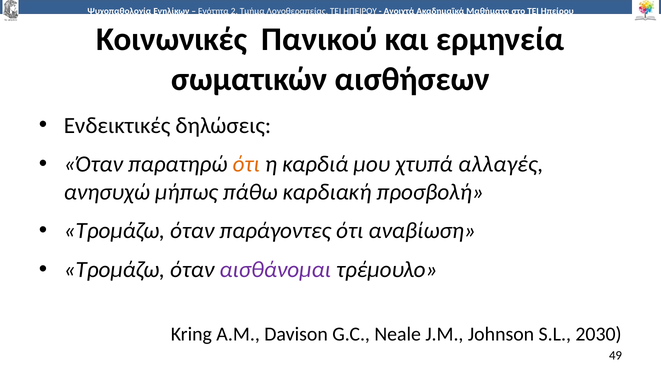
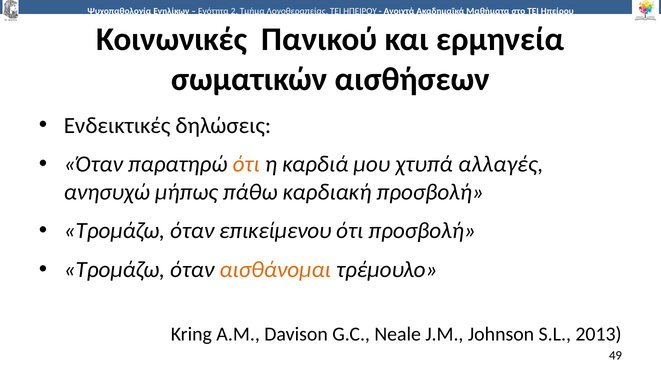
παράγοντες: παράγοντες -> επικείμενου
ότι αναβίωση: αναβίωση -> προσβολή
αισθάνομαι colour: purple -> orange
2030: 2030 -> 2013
